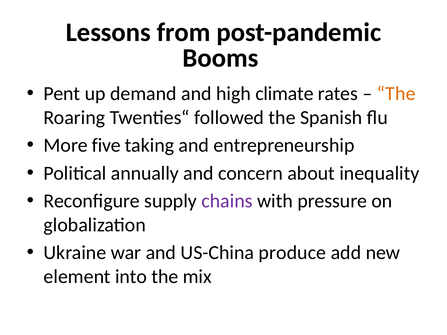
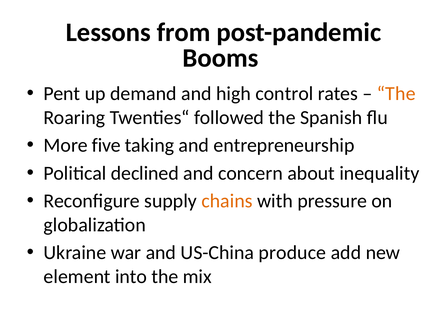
climate: climate -> control
annually: annually -> declined
chains colour: purple -> orange
